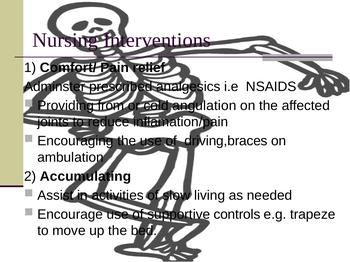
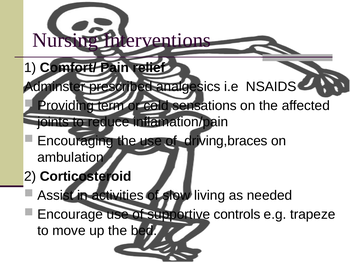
from: from -> term
angulation: angulation -> sensations
Accumulating: Accumulating -> Corticosteroid
